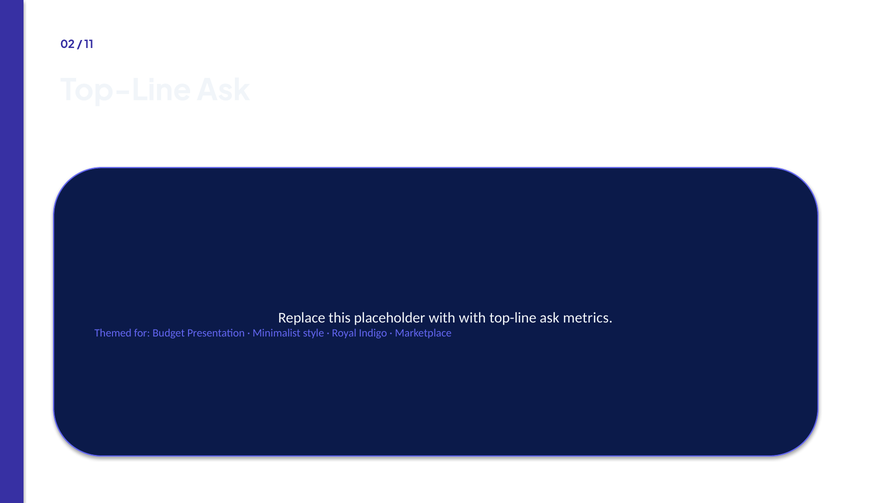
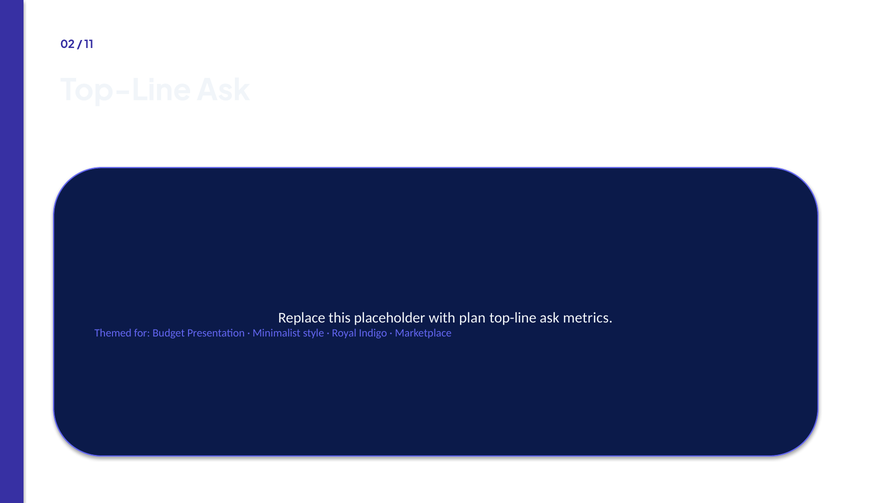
with with: with -> plan
